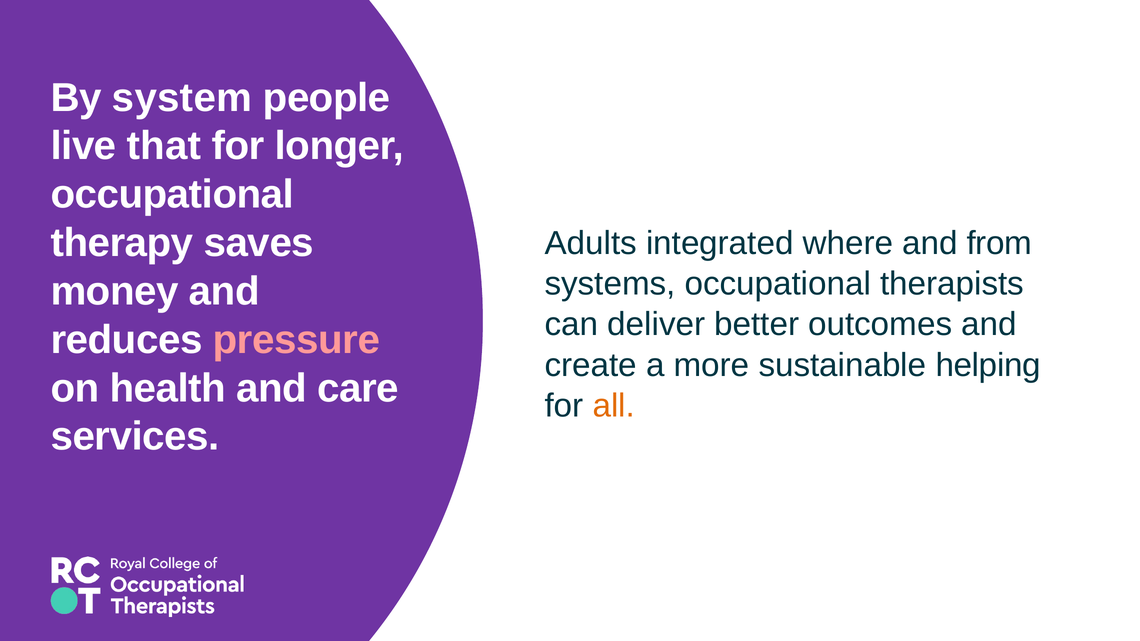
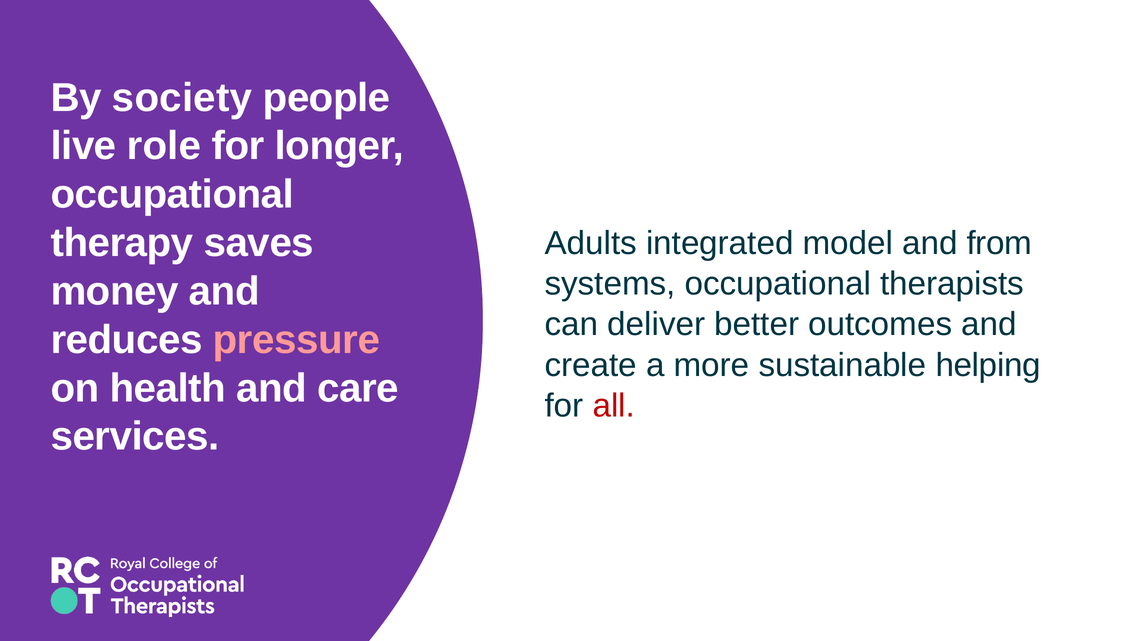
system: system -> society
that: that -> role
where: where -> model
all colour: orange -> red
